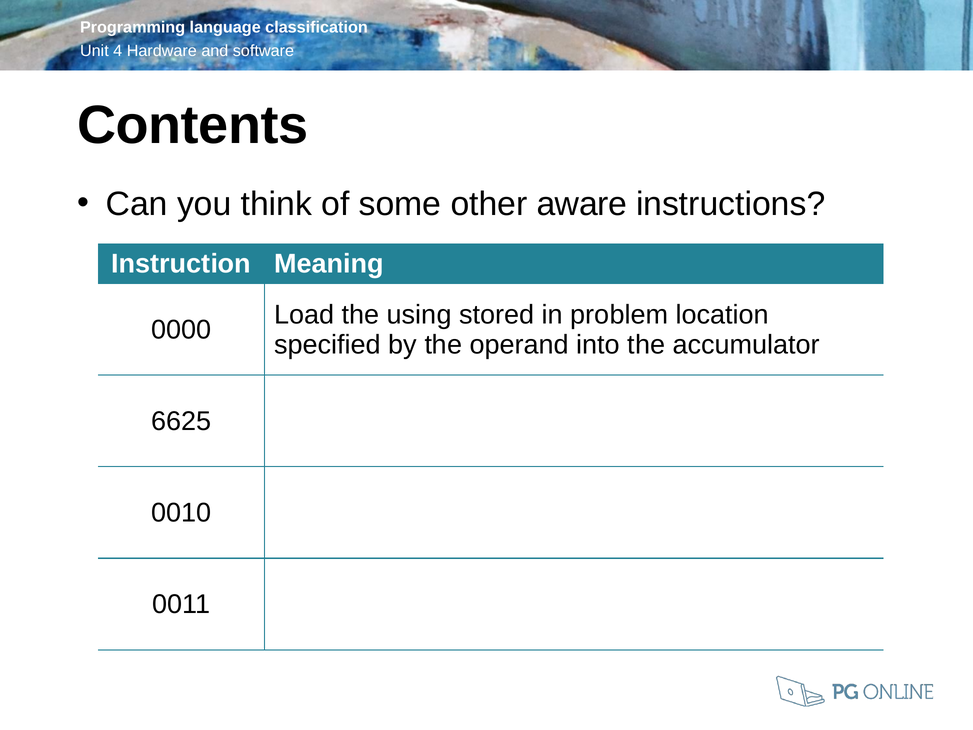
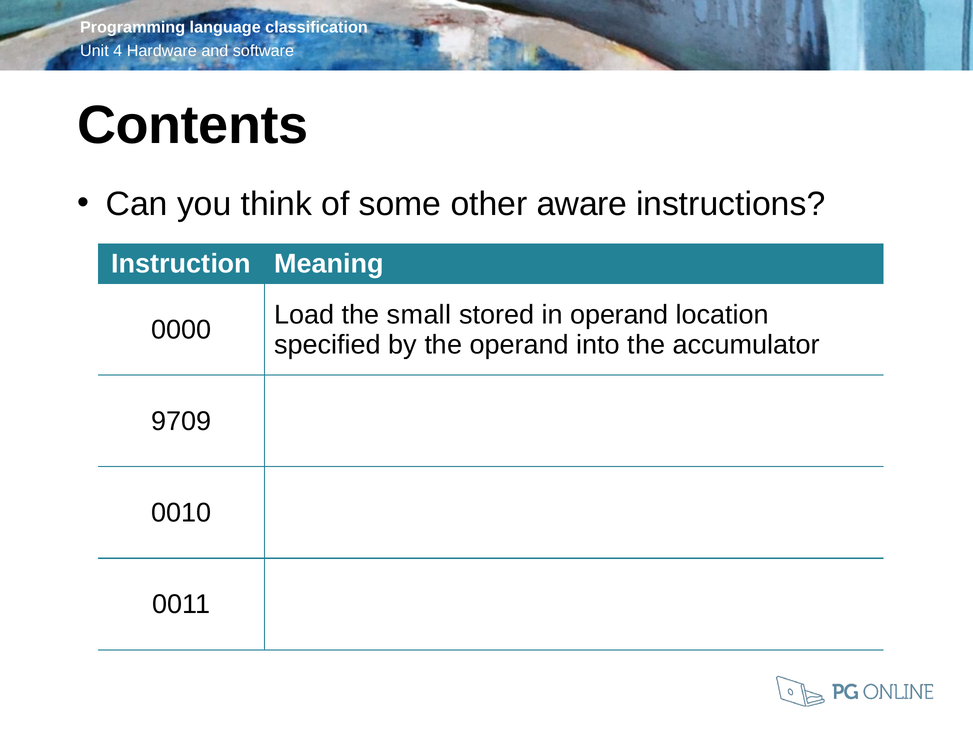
using: using -> small
in problem: problem -> operand
6625: 6625 -> 9709
